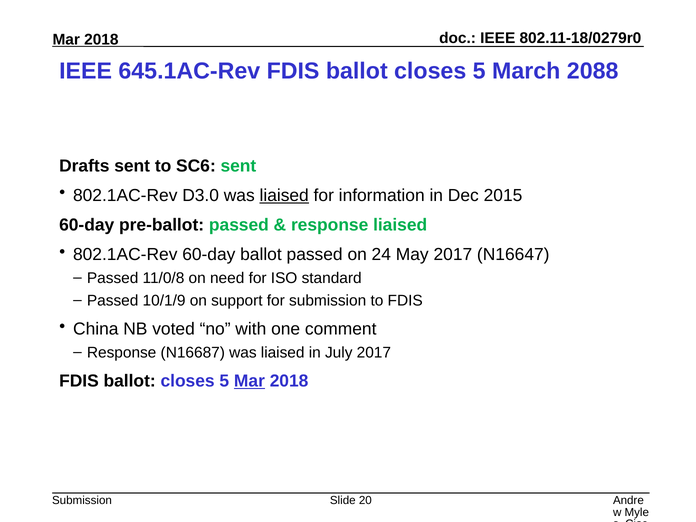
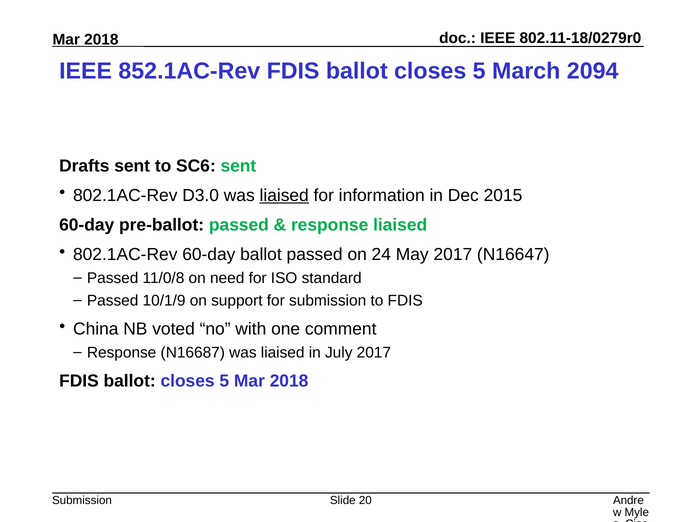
645.1AC-Rev: 645.1AC-Rev -> 852.1AC-Rev
2088: 2088 -> 2094
Mar at (249, 381) underline: present -> none
